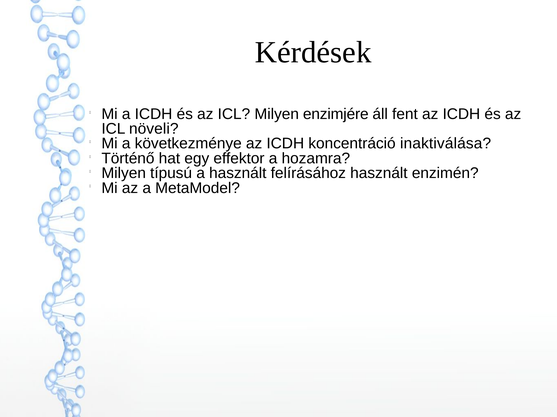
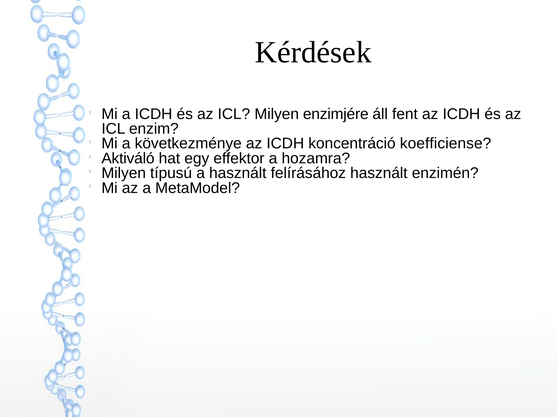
növeli: növeli -> enzim
inaktiválása: inaktiválása -> koefficiense
Történő: Történő -> Aktiváló
